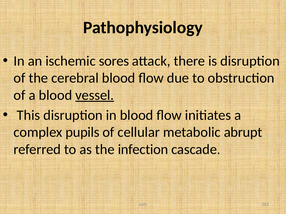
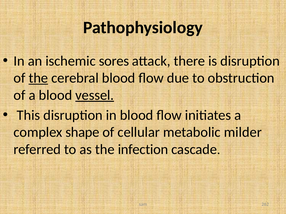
the at (38, 78) underline: none -> present
pupils: pupils -> shape
abrupt: abrupt -> milder
